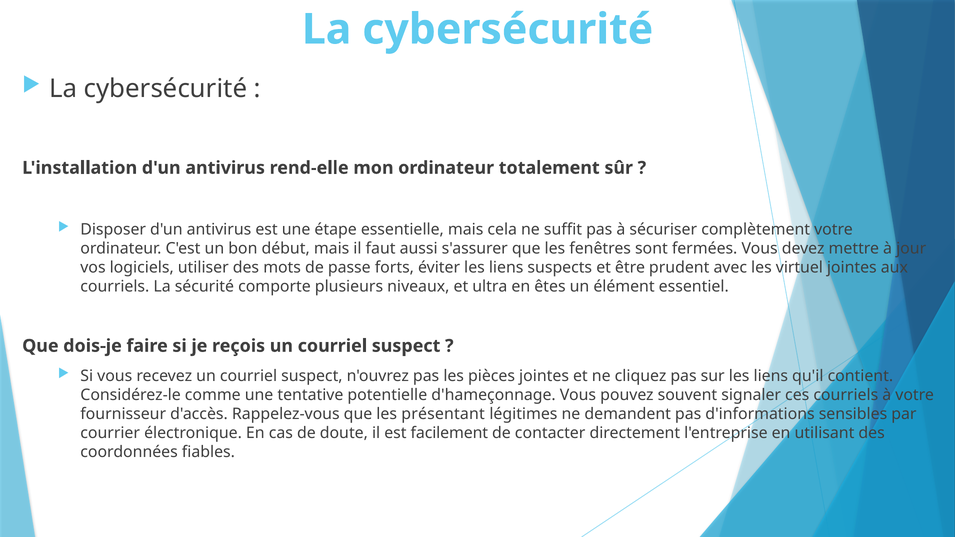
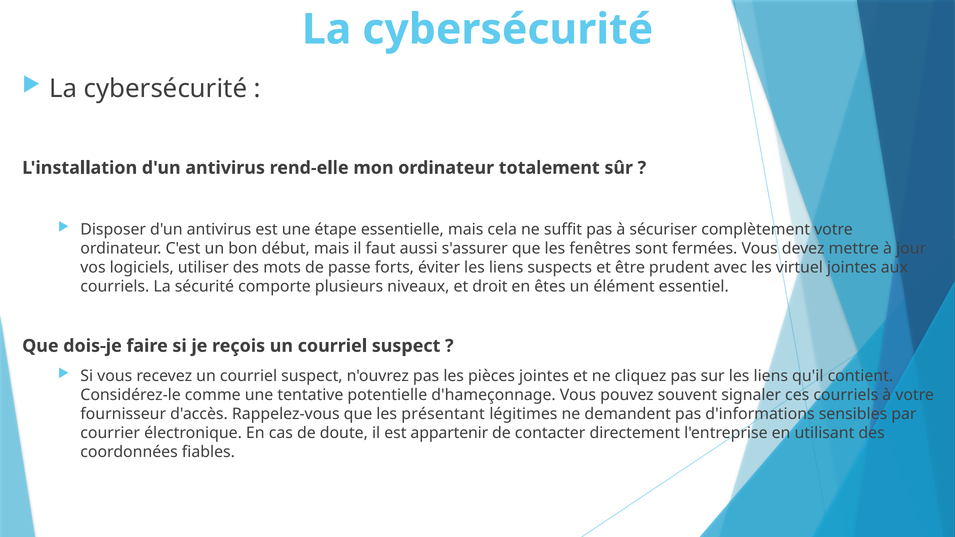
ultra: ultra -> droit
facilement: facilement -> appartenir
